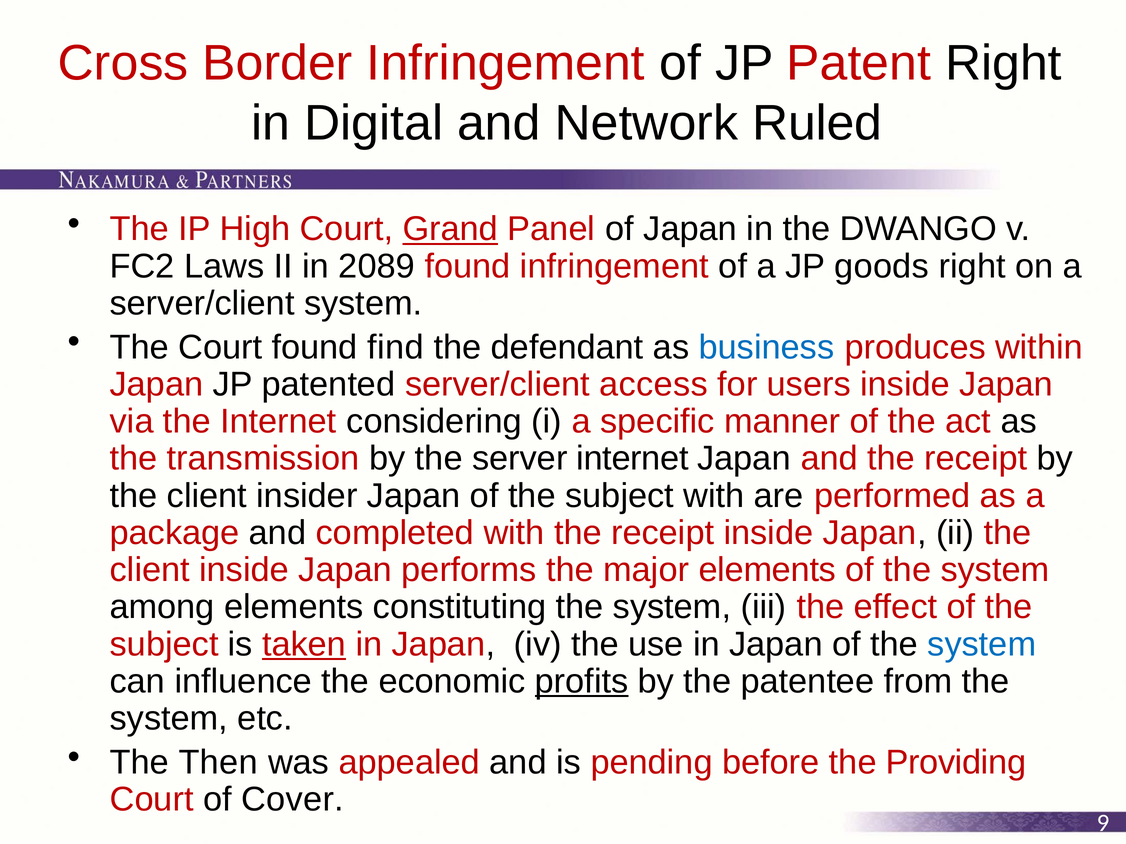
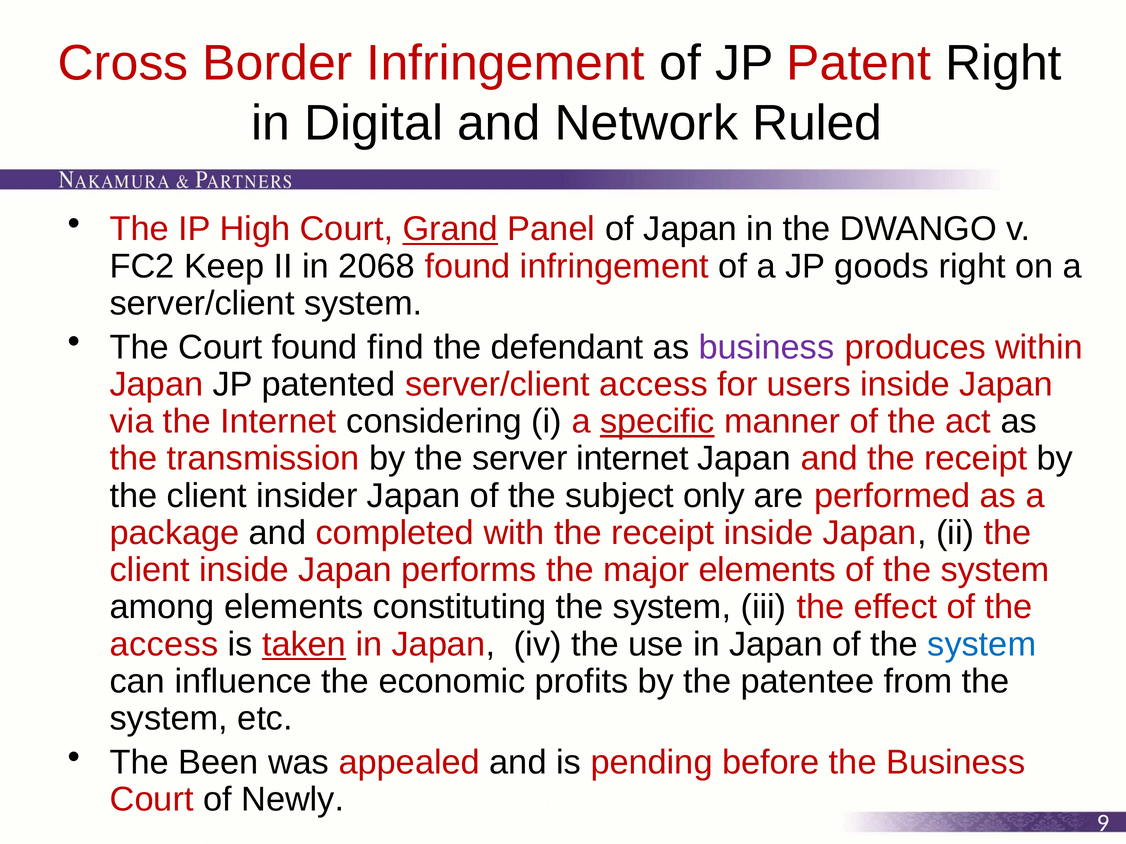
Laws: Laws -> Keep
2089: 2089 -> 2068
business at (766, 347) colour: blue -> purple
specific underline: none -> present
subject with: with -> only
subject at (164, 645): subject -> access
profits underline: present -> none
Then: Then -> Been
the Providing: Providing -> Business
Cover: Cover -> Newly
